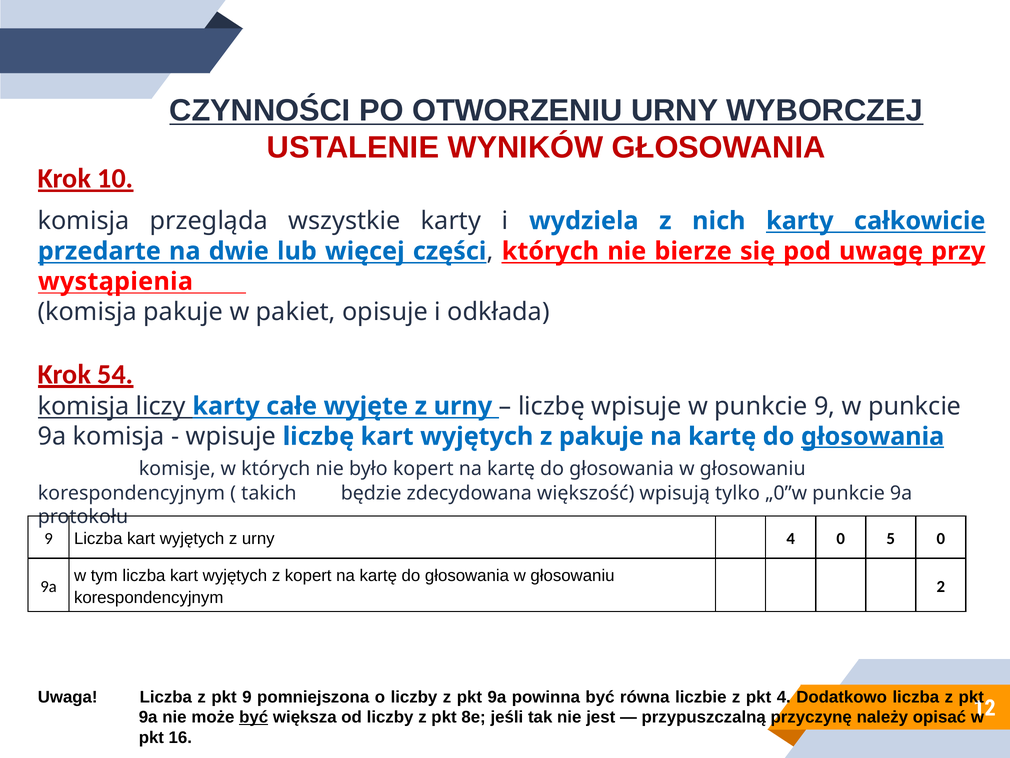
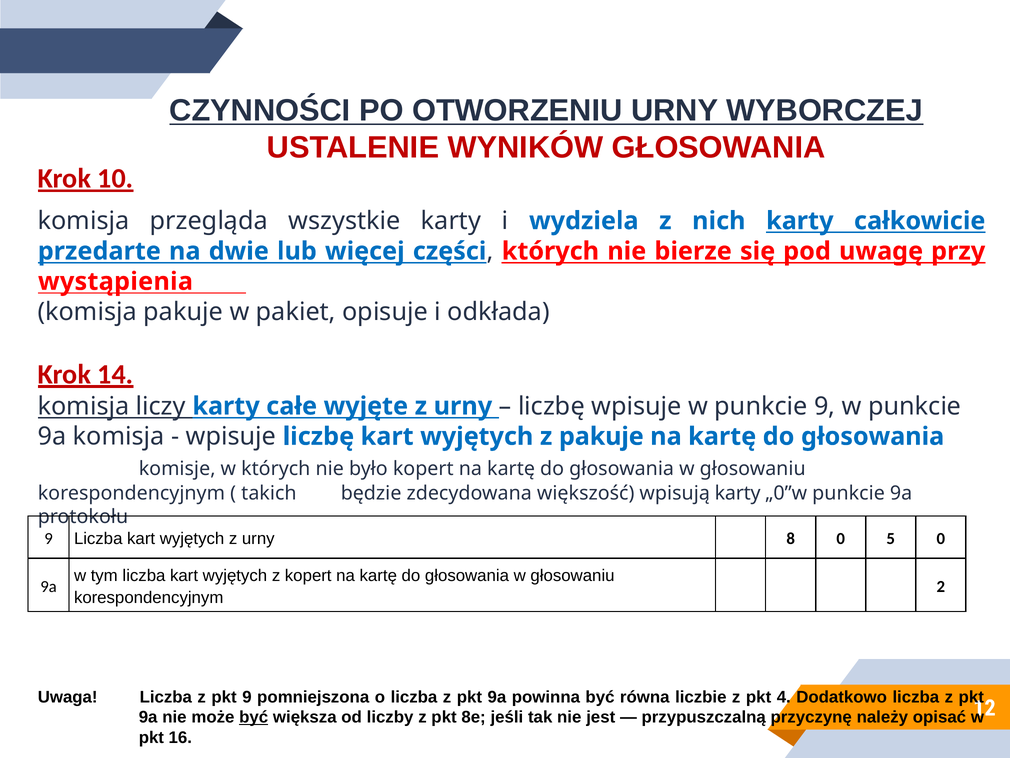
54: 54 -> 14
głosowania at (873, 436) underline: present -> none
wpisują tylko: tylko -> karty
urny 4: 4 -> 8
o liczby: liczby -> liczba
